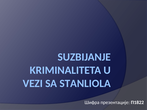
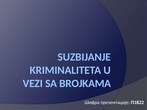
STANLIOLA: STANLIOLA -> BROJKAMA
